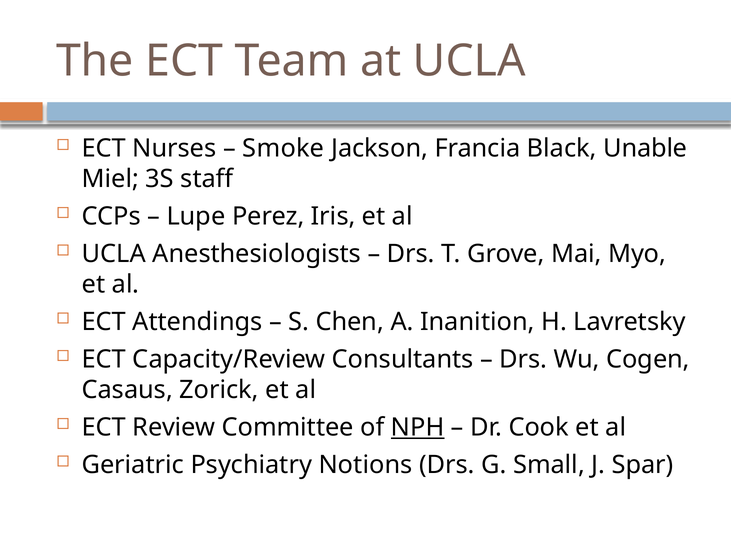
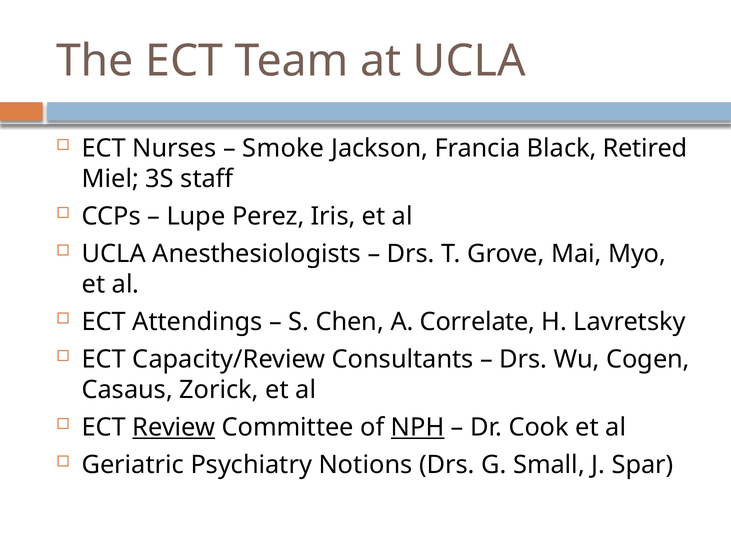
Unable: Unable -> Retired
Inanition: Inanition -> Correlate
Review underline: none -> present
